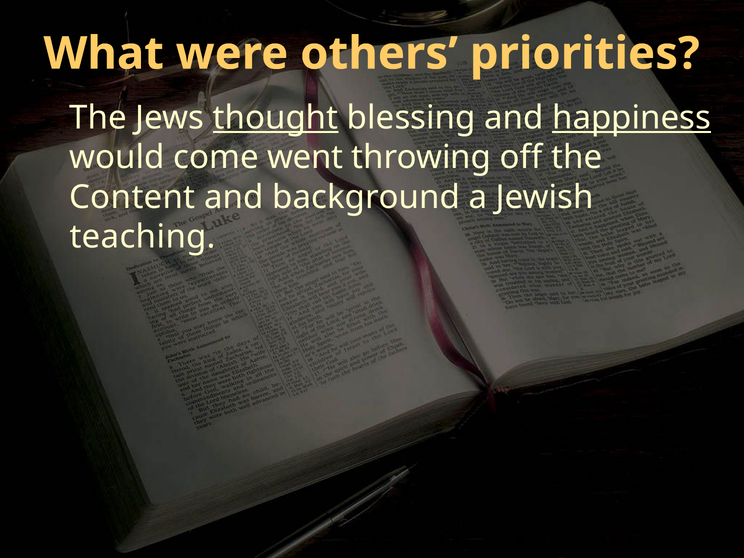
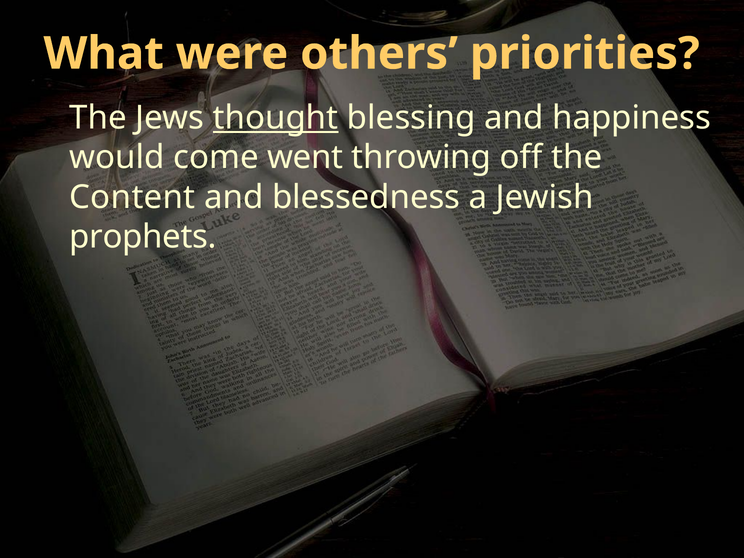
happiness underline: present -> none
background: background -> blessedness
teaching: teaching -> prophets
